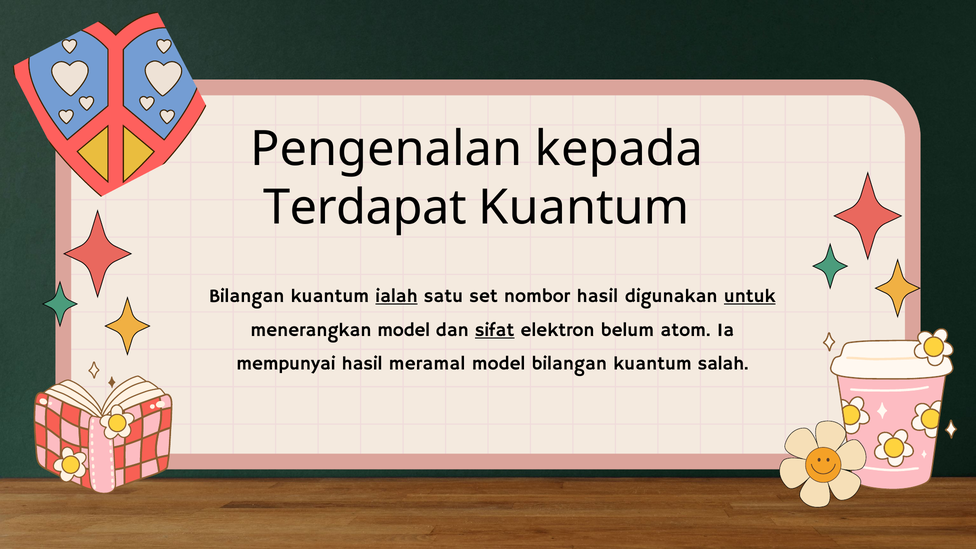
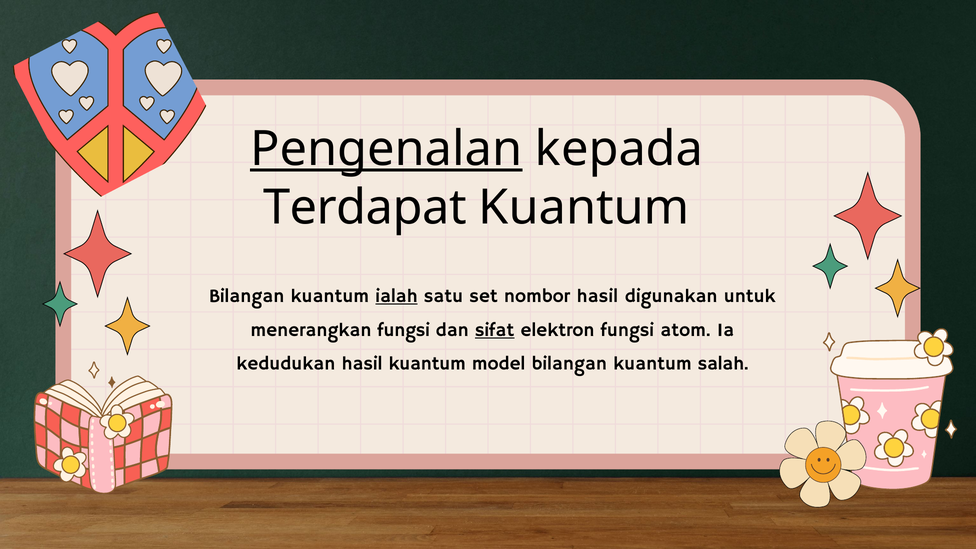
Pengenalan underline: none -> present
untuk underline: present -> none
menerangkan model: model -> fungsi
elektron belum: belum -> fungsi
mempunyai: mempunyai -> kedudukan
hasil meramal: meramal -> kuantum
